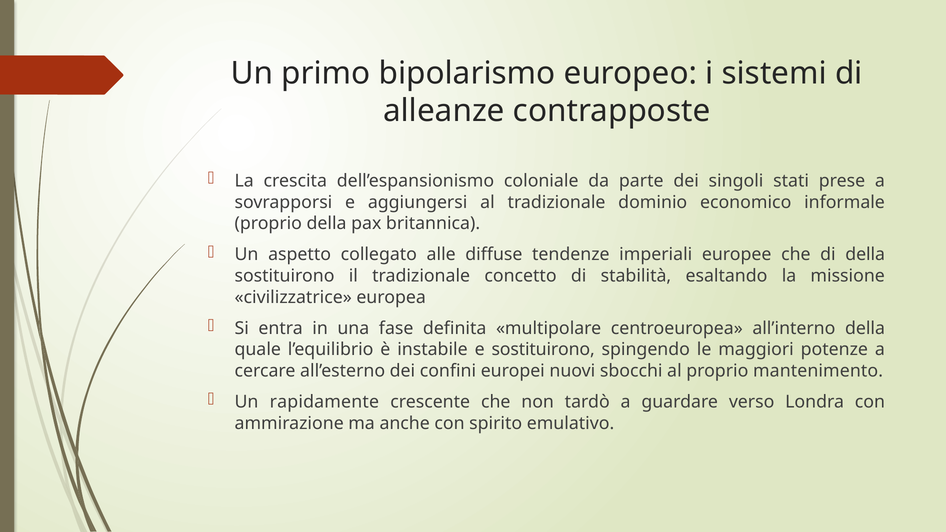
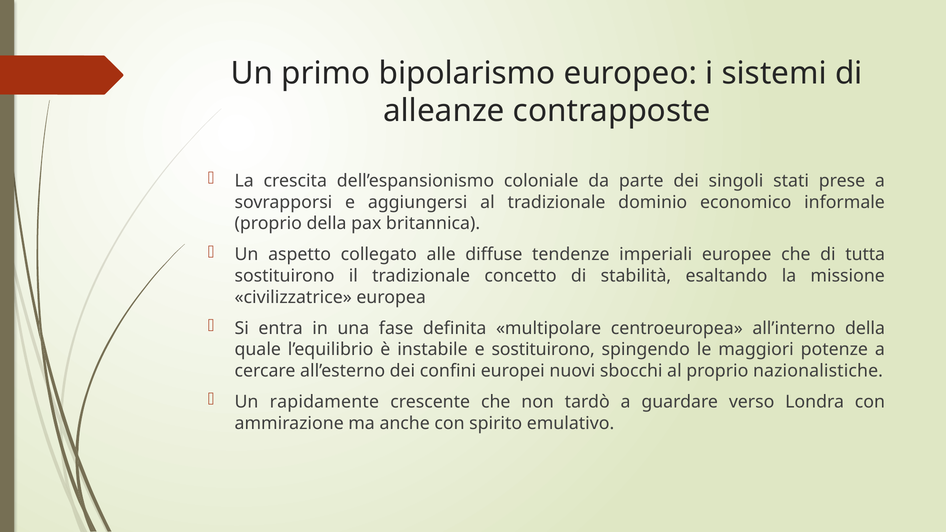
di della: della -> tutta
mantenimento: mantenimento -> nazionalistiche
